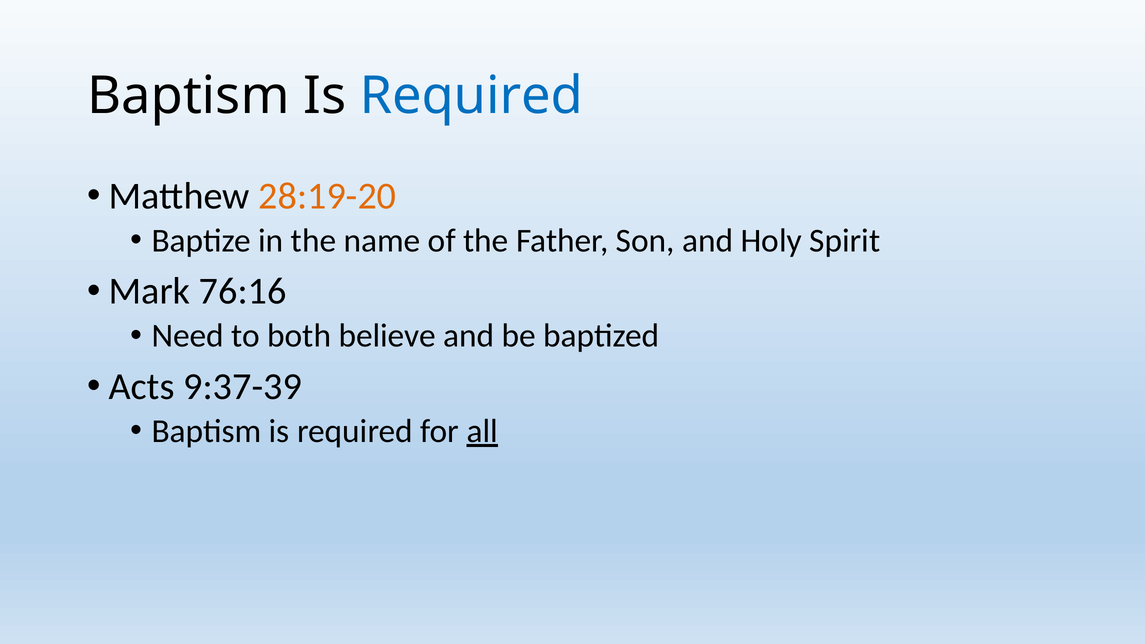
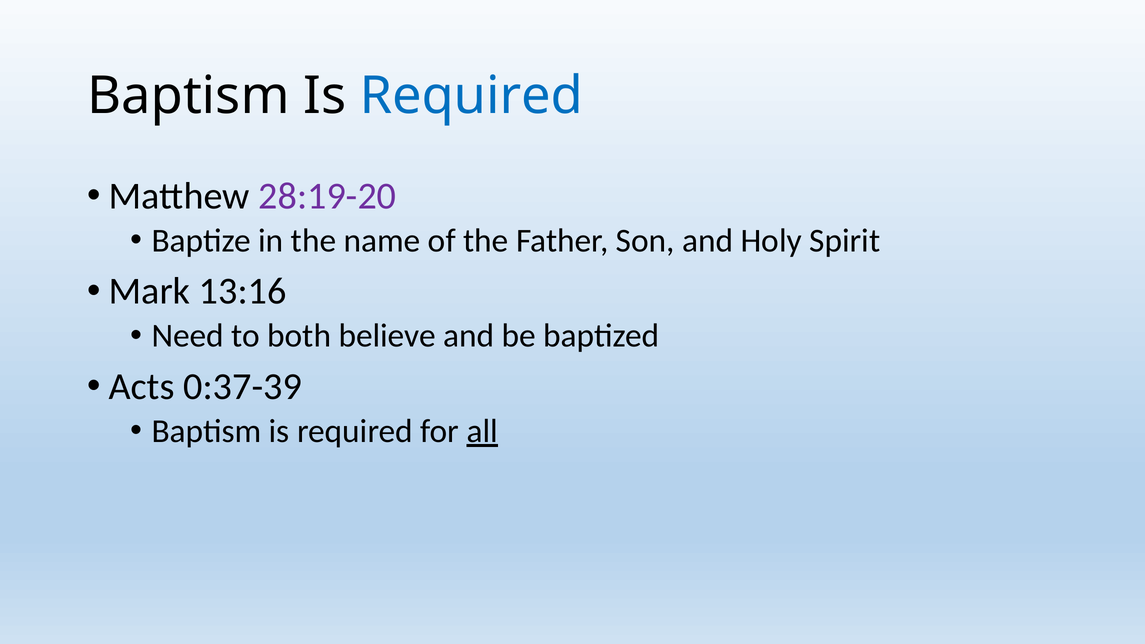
28:19-20 colour: orange -> purple
76:16: 76:16 -> 13:16
9:37-39: 9:37-39 -> 0:37-39
